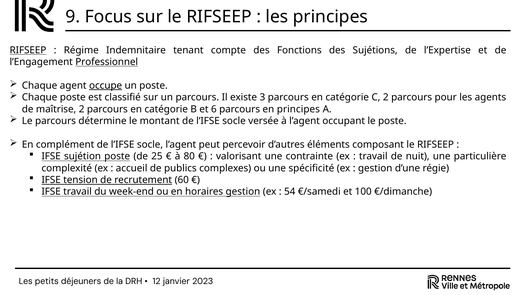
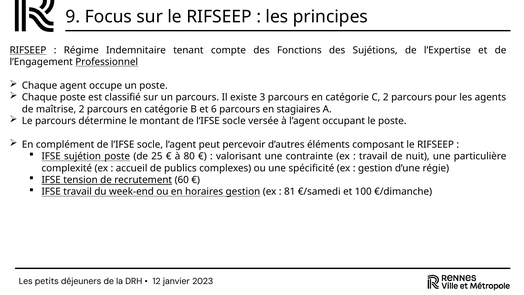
occupe underline: present -> none
en principes: principes -> stagiaires
54: 54 -> 81
